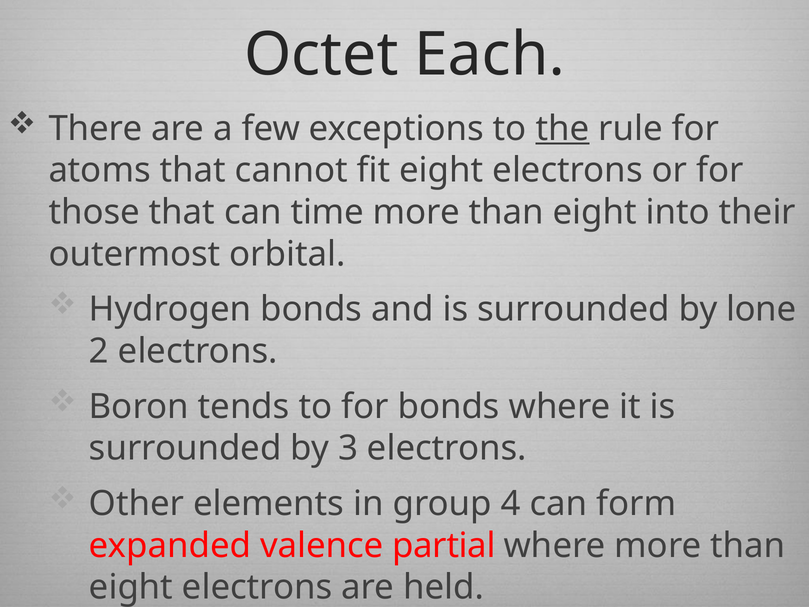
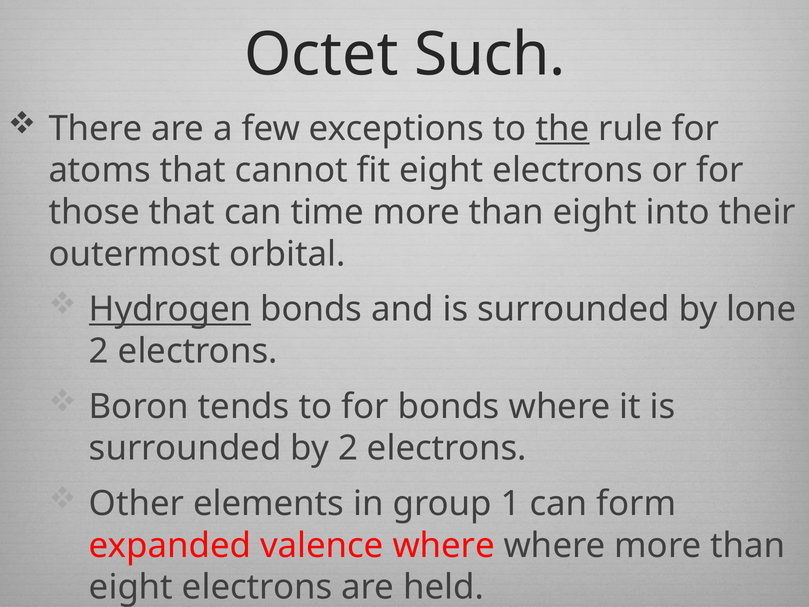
Each: Each -> Such
Hydrogen underline: none -> present
by 3: 3 -> 2
4: 4 -> 1
valence partial: partial -> where
